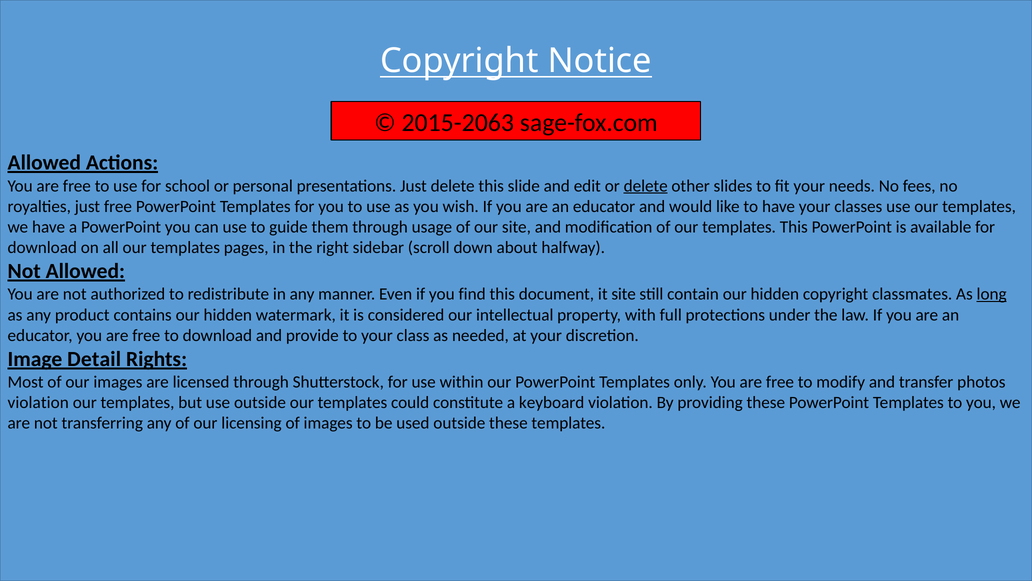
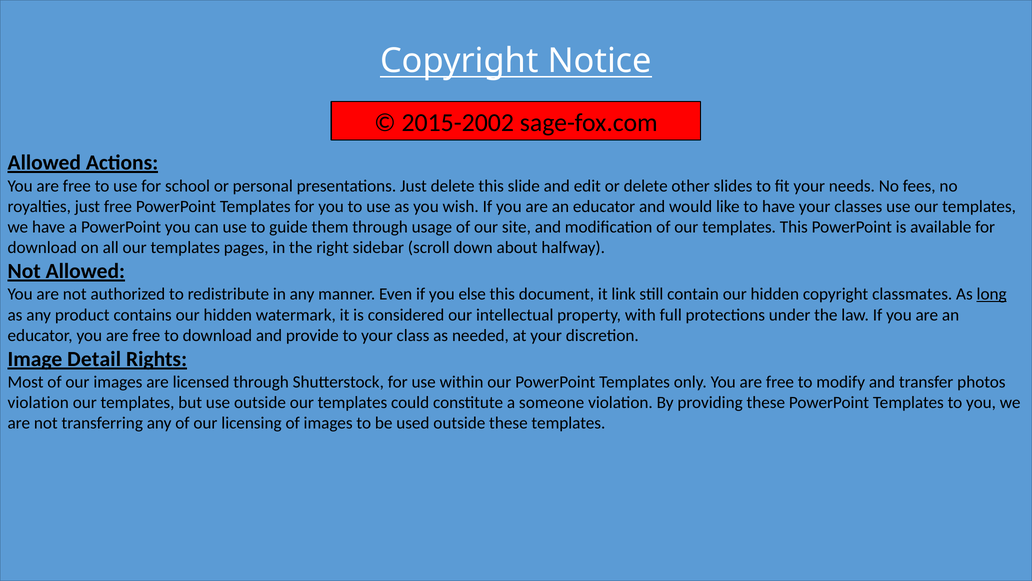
2015-2063: 2015-2063 -> 2015-2002
delete at (646, 186) underline: present -> none
find: find -> else
it site: site -> link
keyboard: keyboard -> someone
